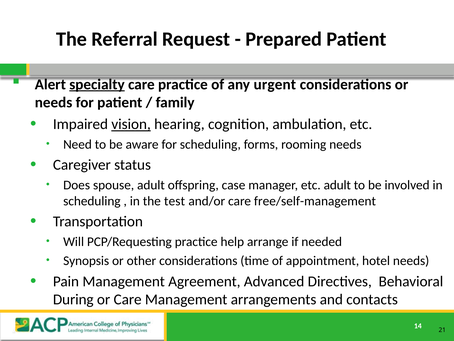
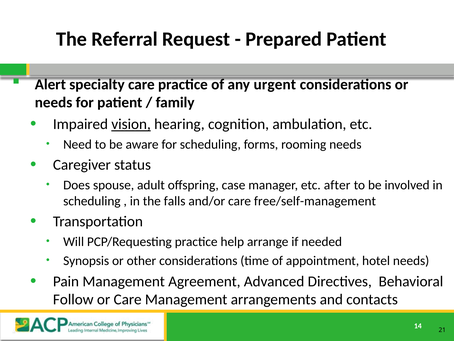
specialty underline: present -> none
etc adult: adult -> after
test: test -> falls
During: During -> Follow
